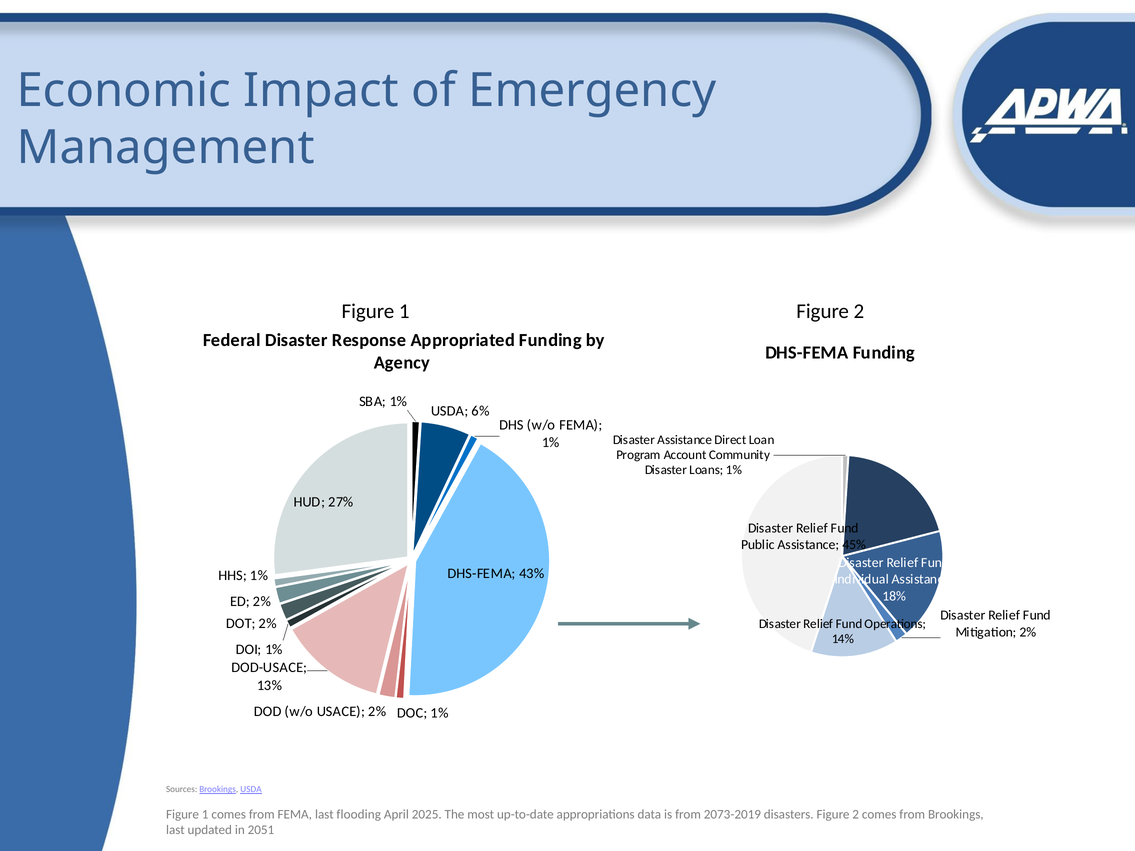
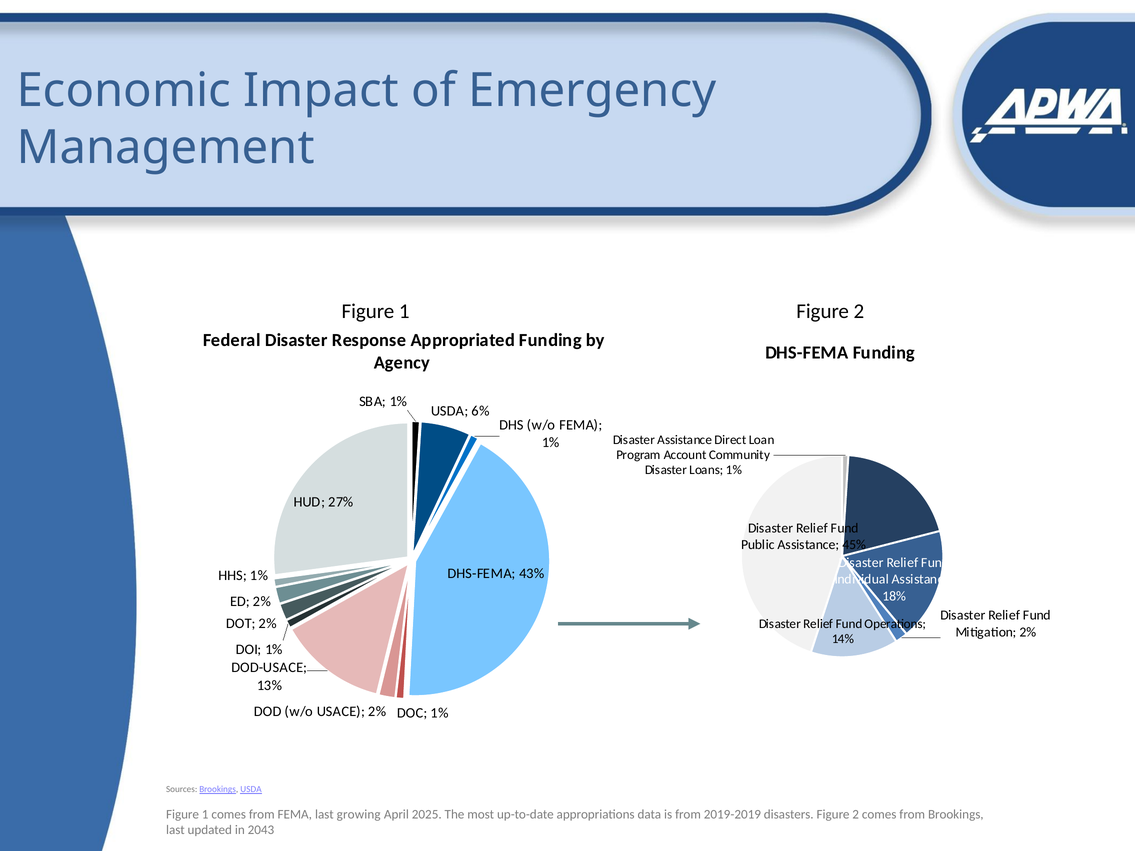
flooding: flooding -> growing
2073-2019: 2073-2019 -> 2019-2019
2051: 2051 -> 2043
